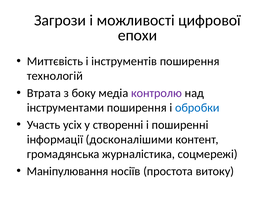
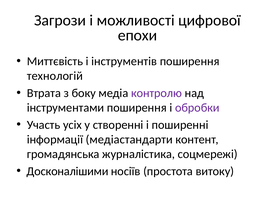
обробки colour: blue -> purple
досконалішими: досконалішими -> медіастандарти
Маніпулювання: Маніпулювання -> Досконалішими
